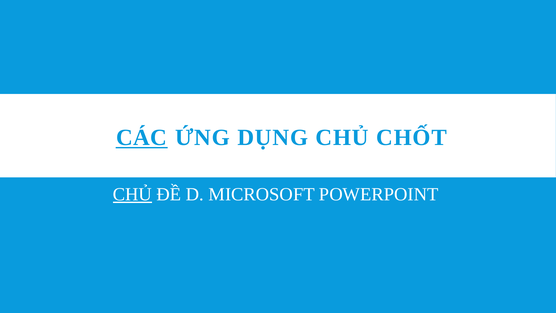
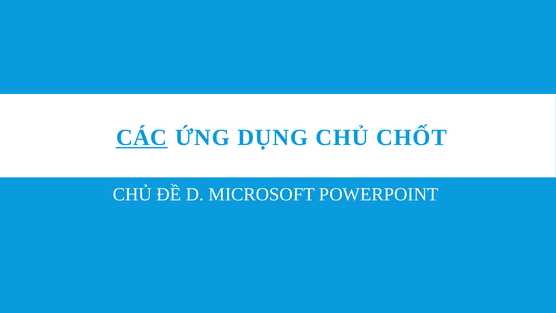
CHỦ at (132, 194) underline: present -> none
